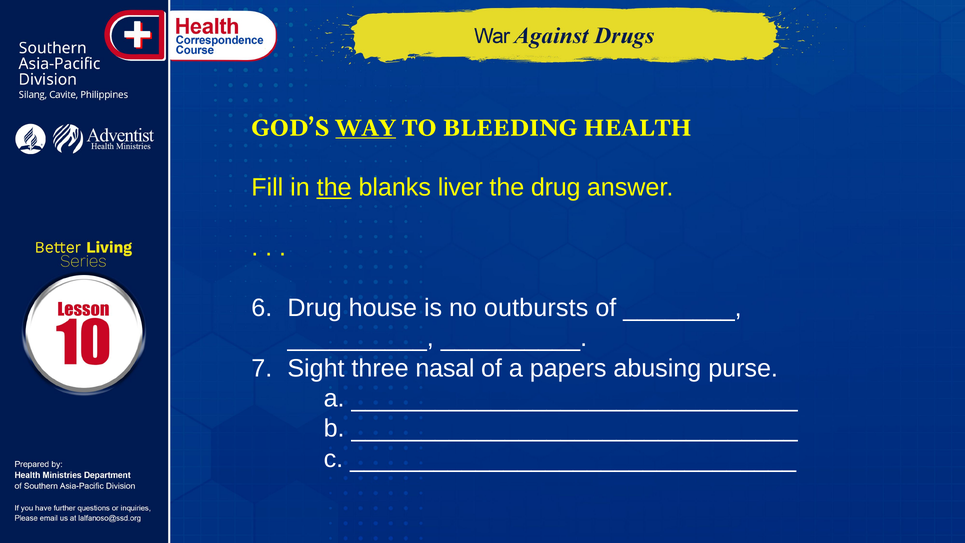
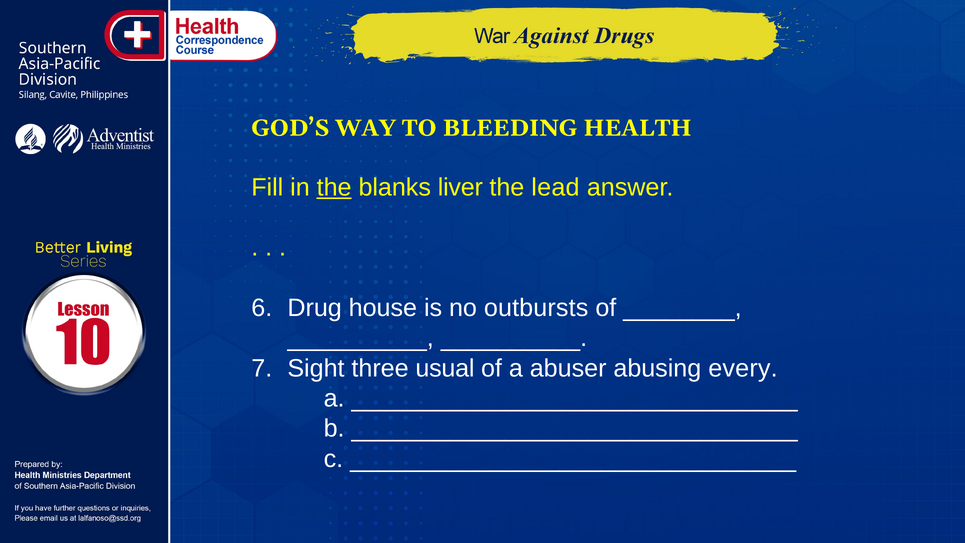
WAY underline: present -> none
the drug: drug -> lead
nasal: nasal -> usual
papers: papers -> abuser
purse: purse -> every
